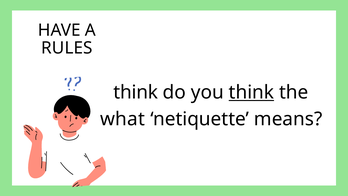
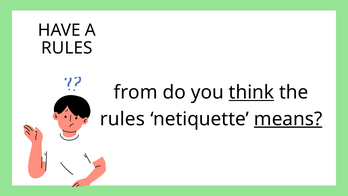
think at (136, 92): think -> from
what at (122, 119): what -> rules
means underline: none -> present
